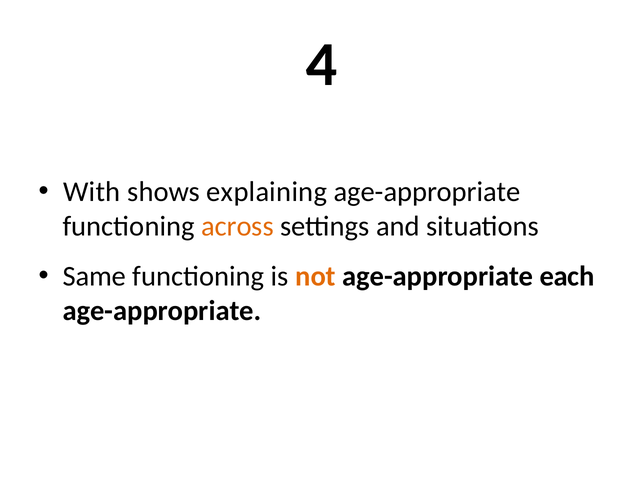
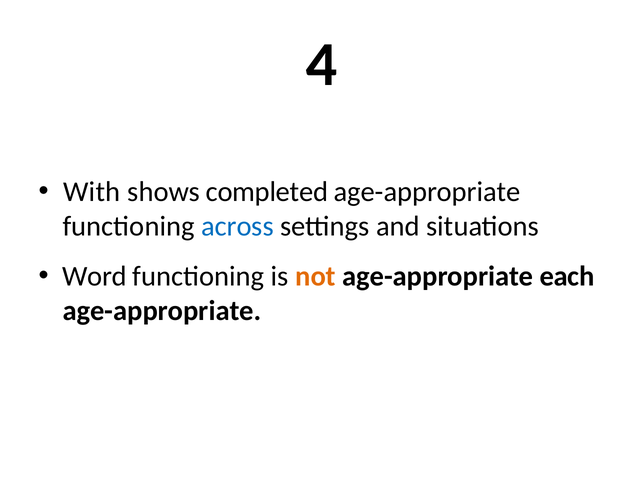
explaining: explaining -> completed
across colour: orange -> blue
Same: Same -> Word
